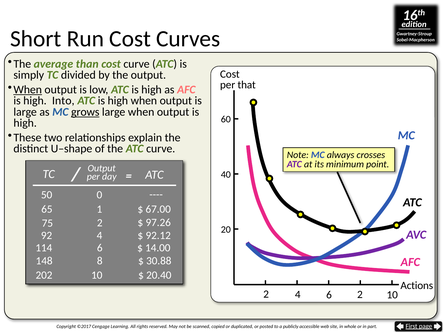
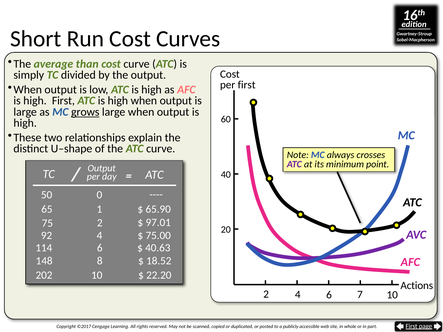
per that: that -> first
When at (28, 90) underline: present -> none
high Into: Into -> First
67.00: 67.00 -> 65.90
97.26: 97.26 -> 97.01
92.12: 92.12 -> 75.00
14.00: 14.00 -> 40.63
30.88: 30.88 -> 18.52
20.40: 20.40 -> 22.20
6 2: 2 -> 7
